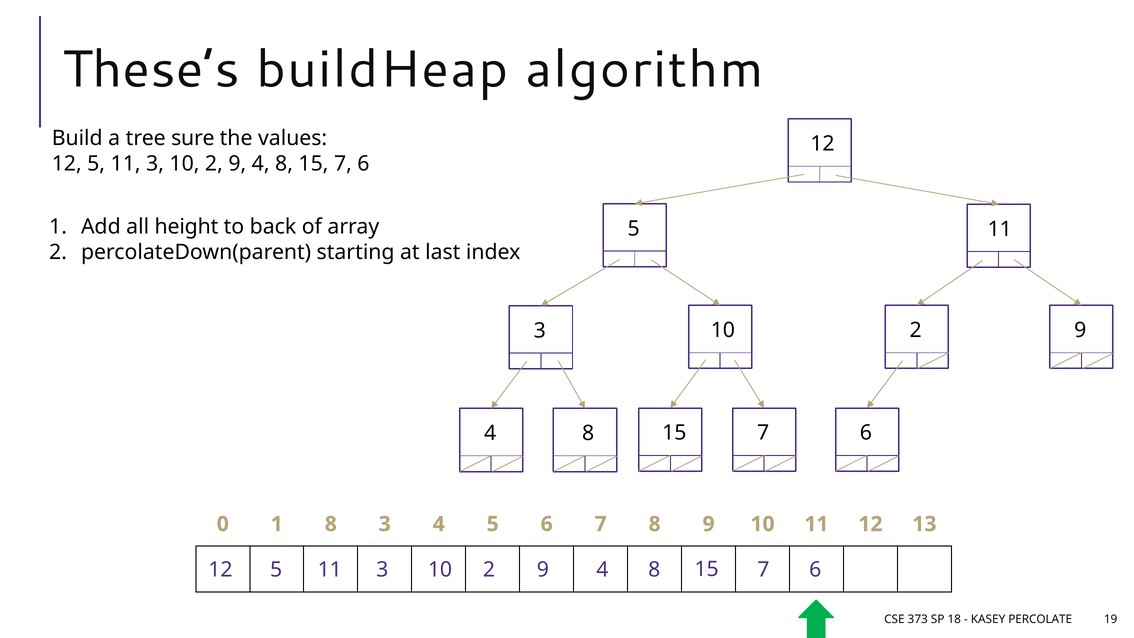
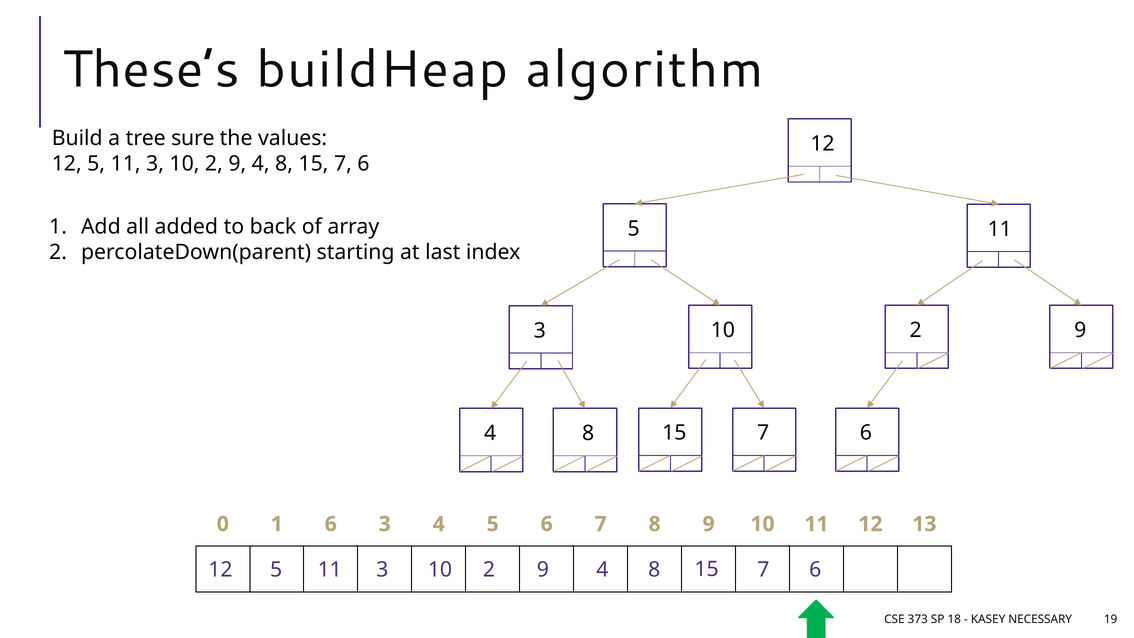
height: height -> added
1 8: 8 -> 6
PERCOLATE: PERCOLATE -> NECESSARY
